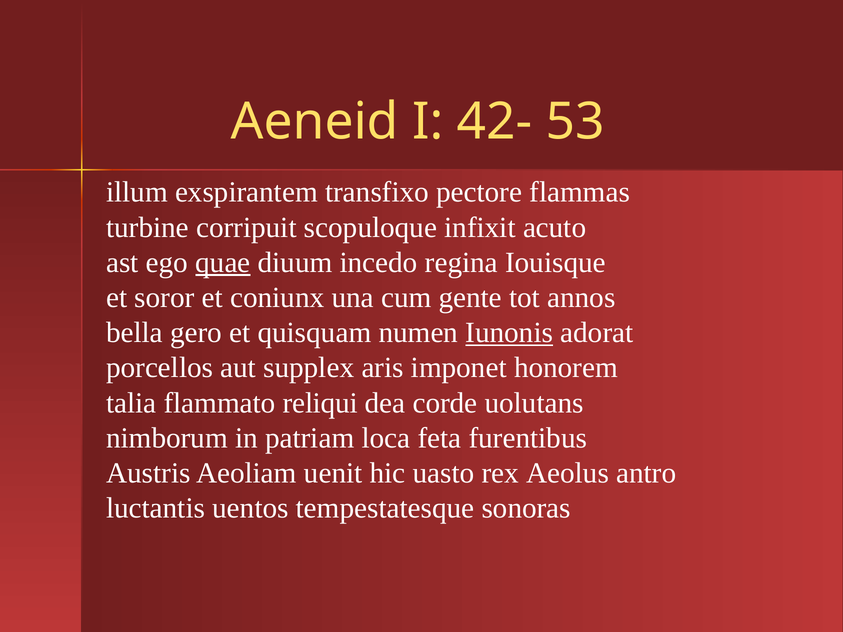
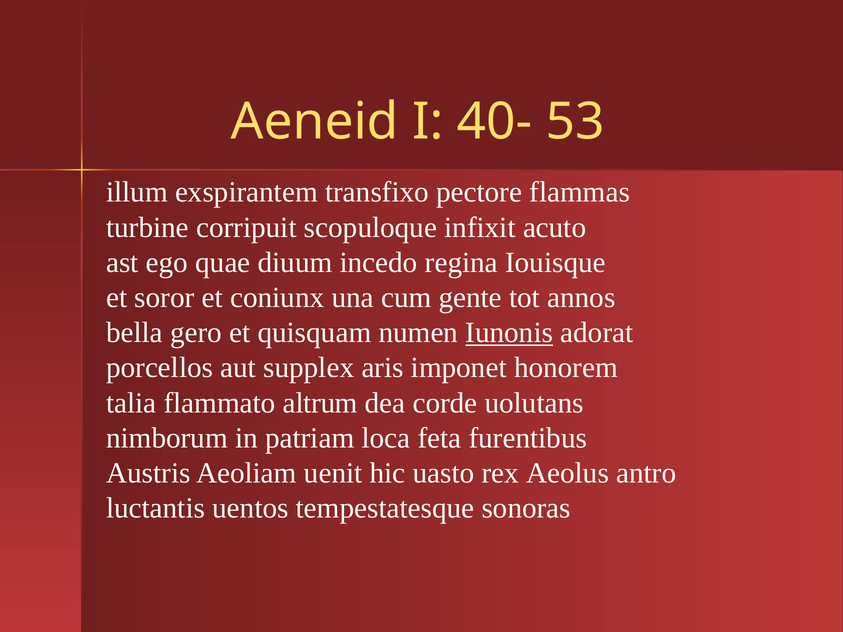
42-: 42- -> 40-
quae underline: present -> none
reliqui: reliqui -> altrum
